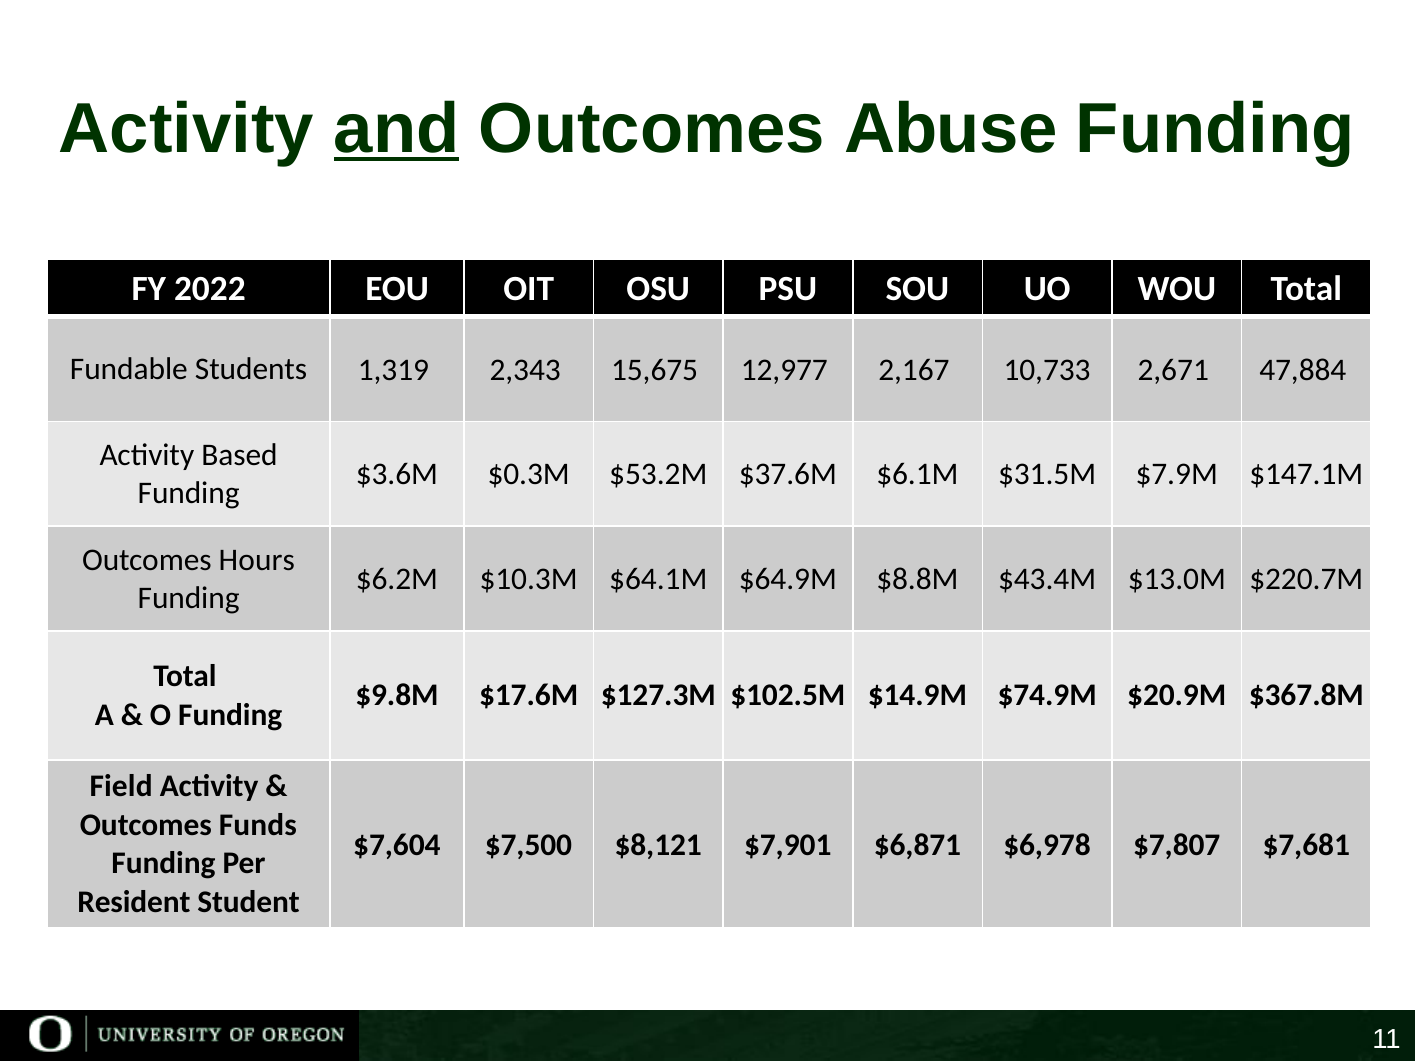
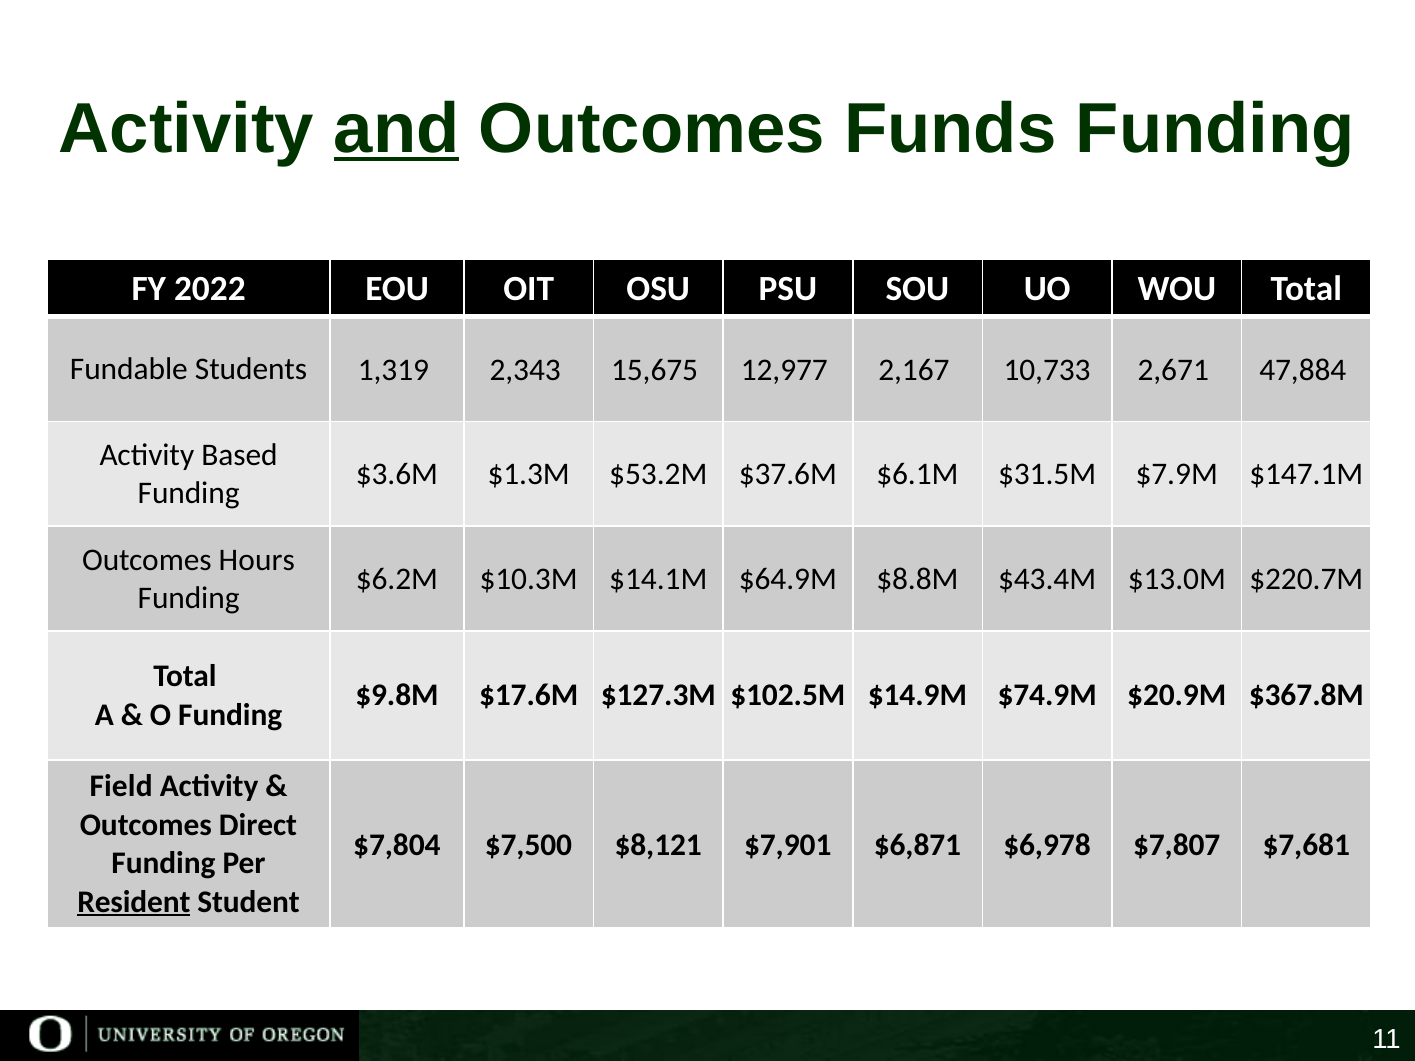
Abuse: Abuse -> Funds
$0.3M: $0.3M -> $1.3M
$64.1M: $64.1M -> $14.1M
Funds: Funds -> Direct
$7,604: $7,604 -> $7,804
Resident underline: none -> present
